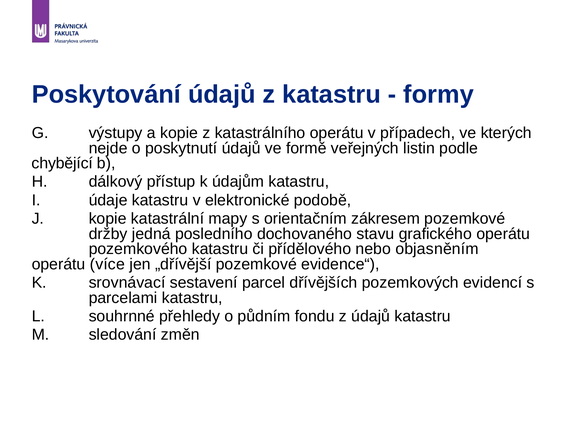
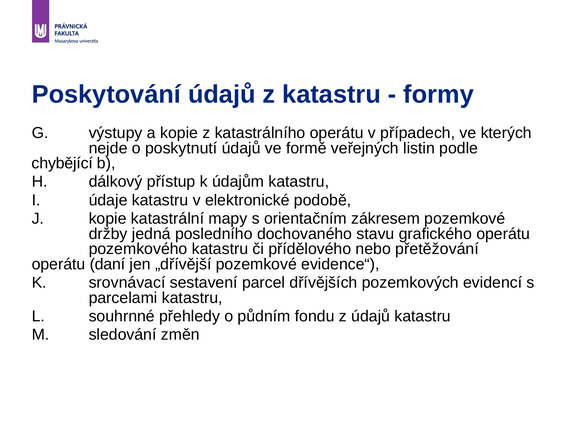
objasněním: objasněním -> přetěžování
více: více -> daní
